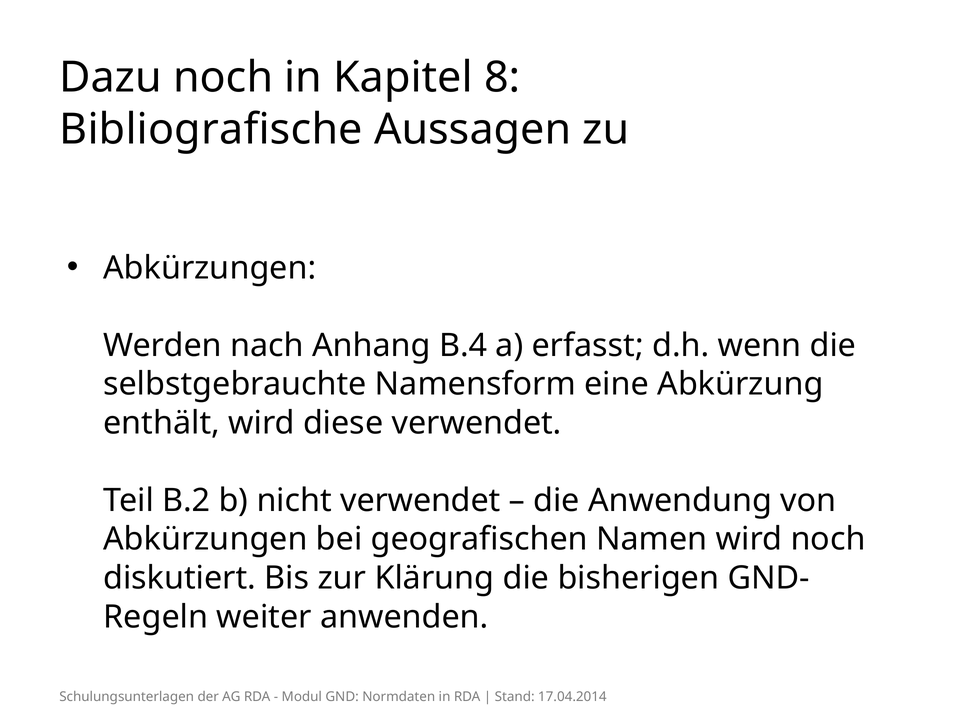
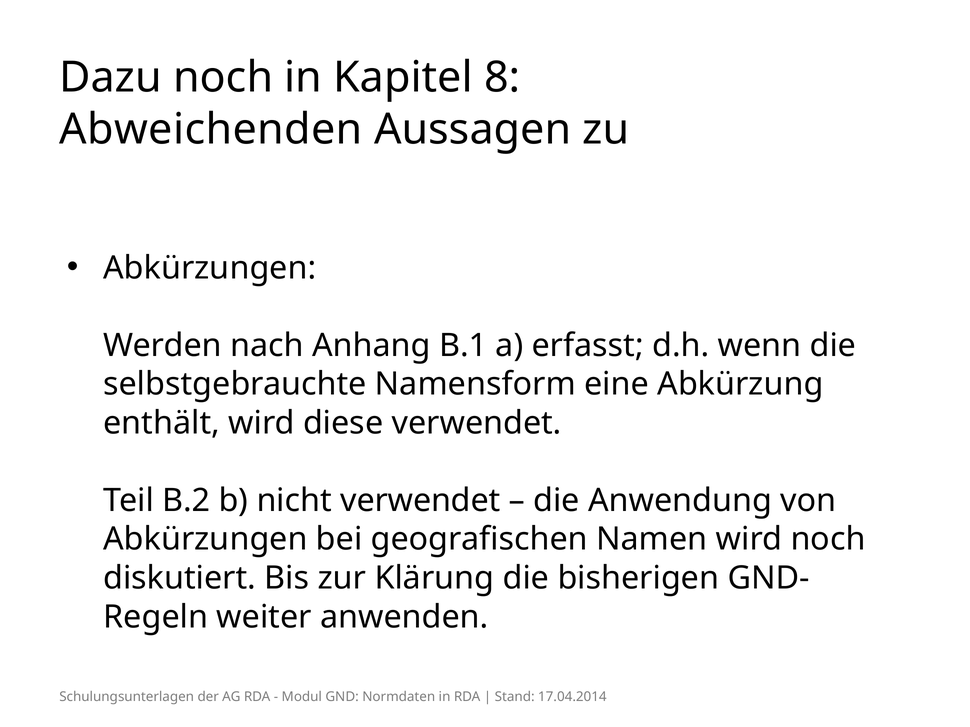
Bibliografische: Bibliografische -> Abweichenden
B.4: B.4 -> B.1
